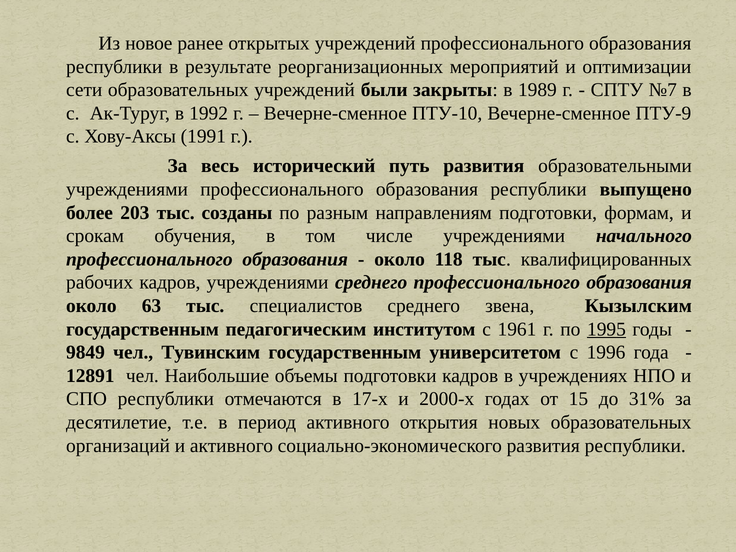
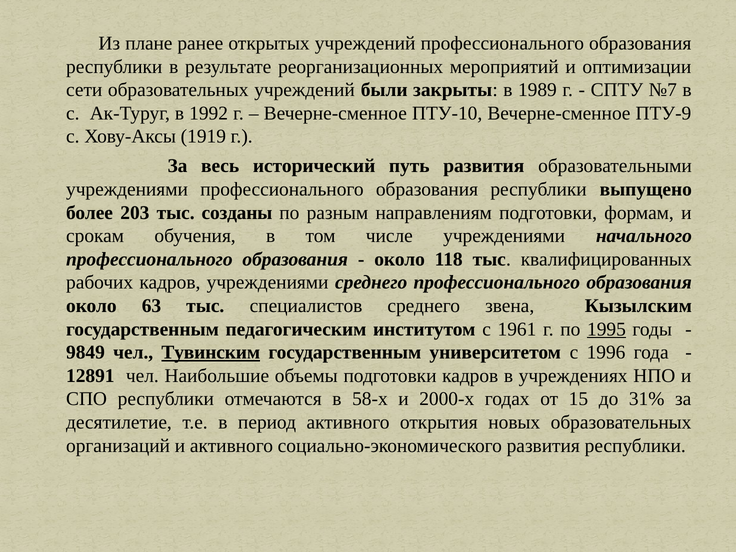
новое: новое -> плане
1991: 1991 -> 1919
Тувинским underline: none -> present
17-х: 17-х -> 58-х
